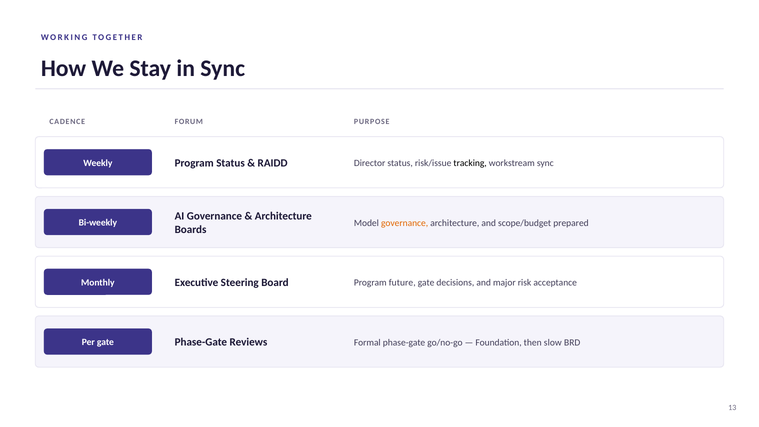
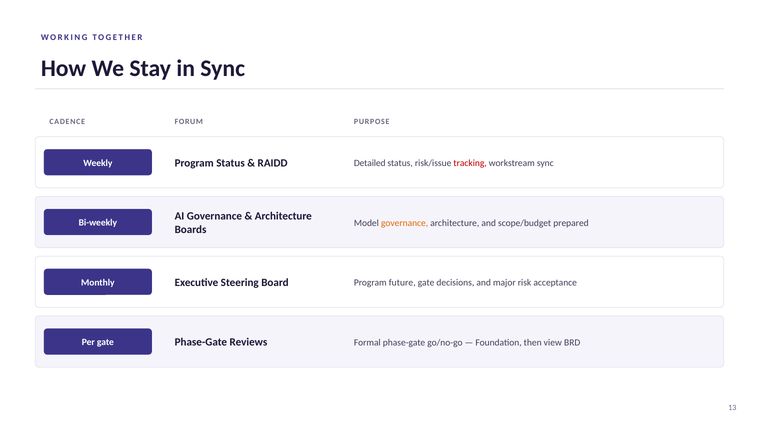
Director: Director -> Detailed
tracking colour: black -> red
slow: slow -> view
